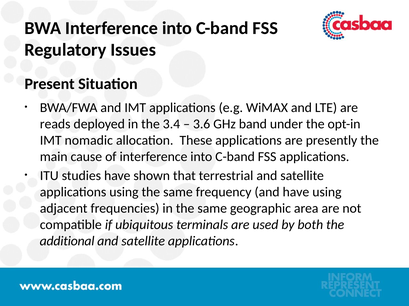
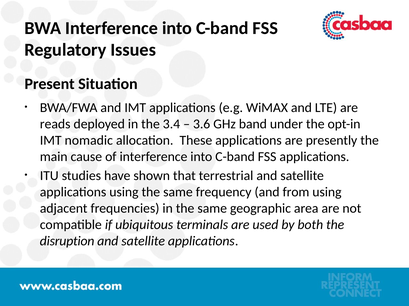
and have: have -> from
additional: additional -> disruption
